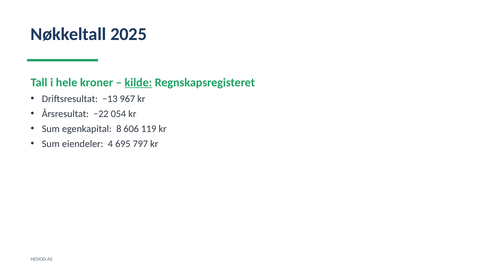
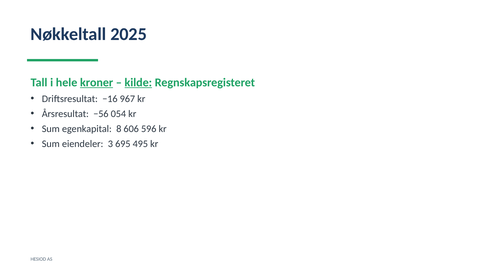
kroner underline: none -> present
−13: −13 -> −16
−22: −22 -> −56
119: 119 -> 596
4: 4 -> 3
797: 797 -> 495
